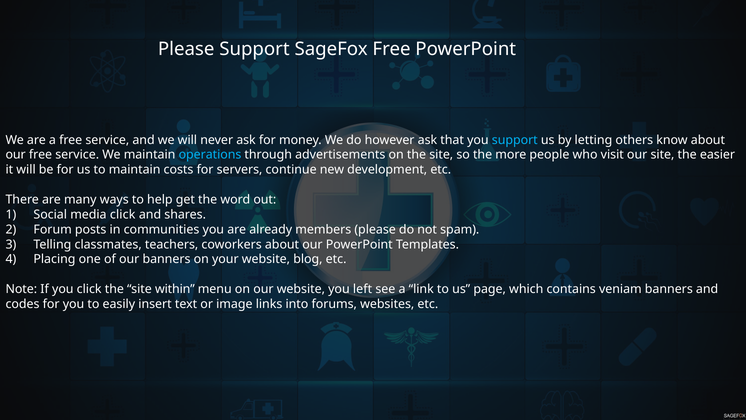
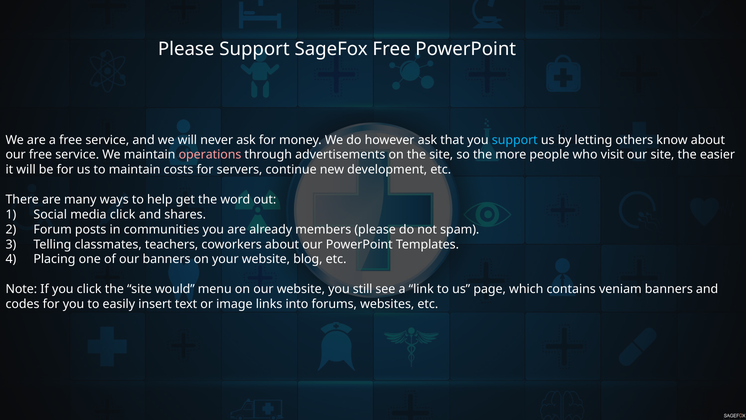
operations colour: light blue -> pink
within: within -> would
left: left -> still
